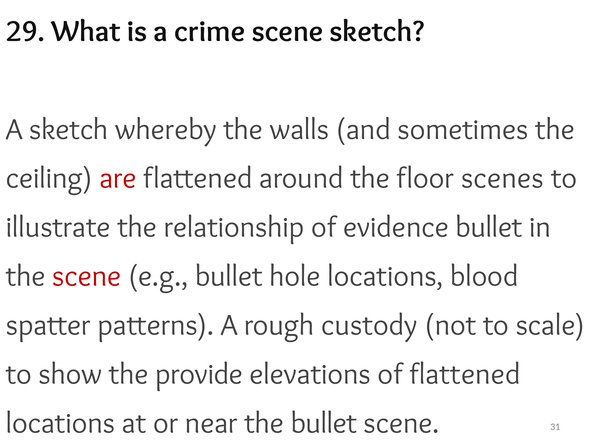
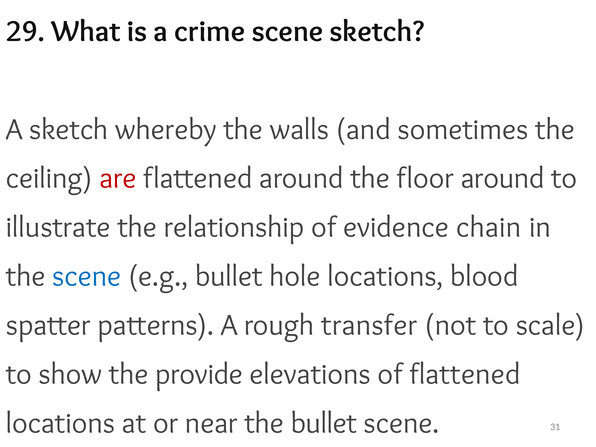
floor scenes: scenes -> around
evidence bullet: bullet -> chain
scene at (87, 276) colour: red -> blue
custody: custody -> transfer
